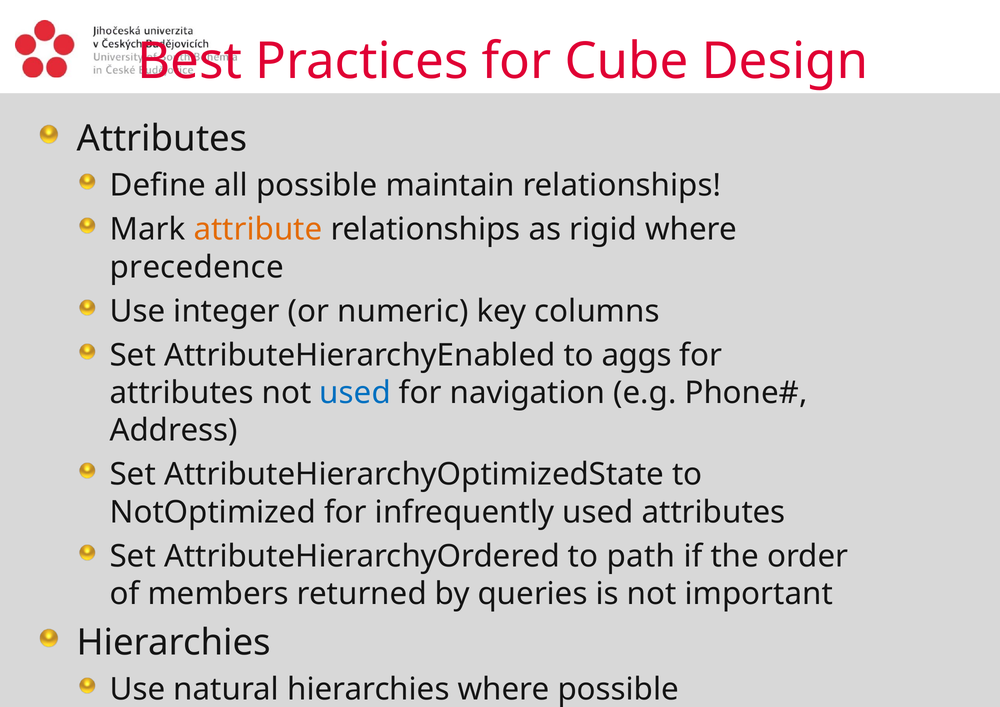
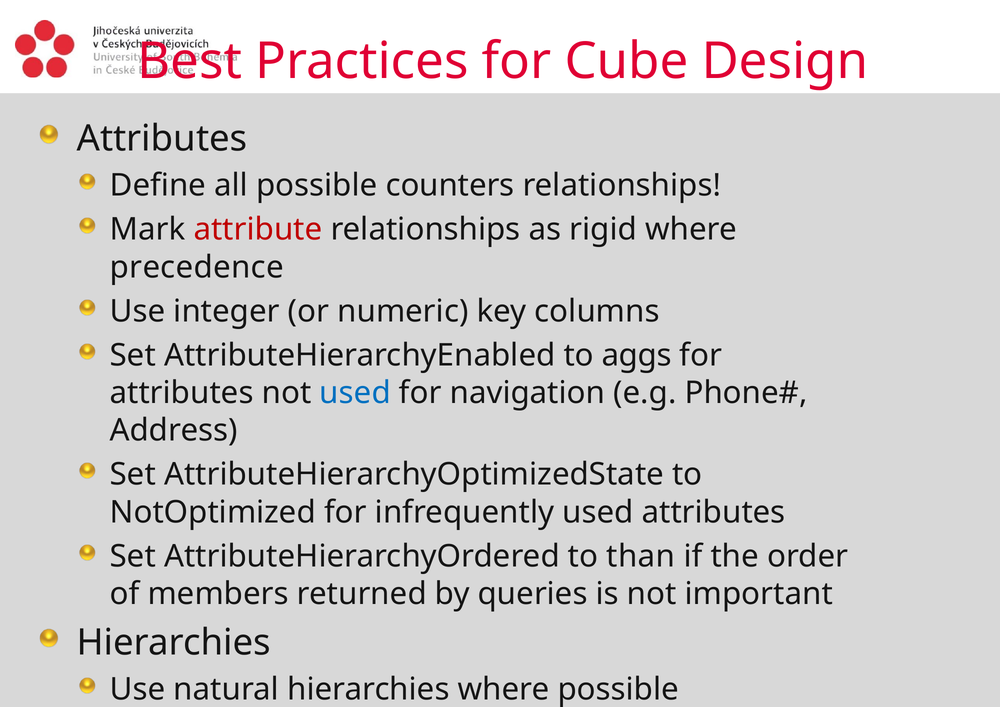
maintain: maintain -> counters
attribute colour: orange -> red
path: path -> than
